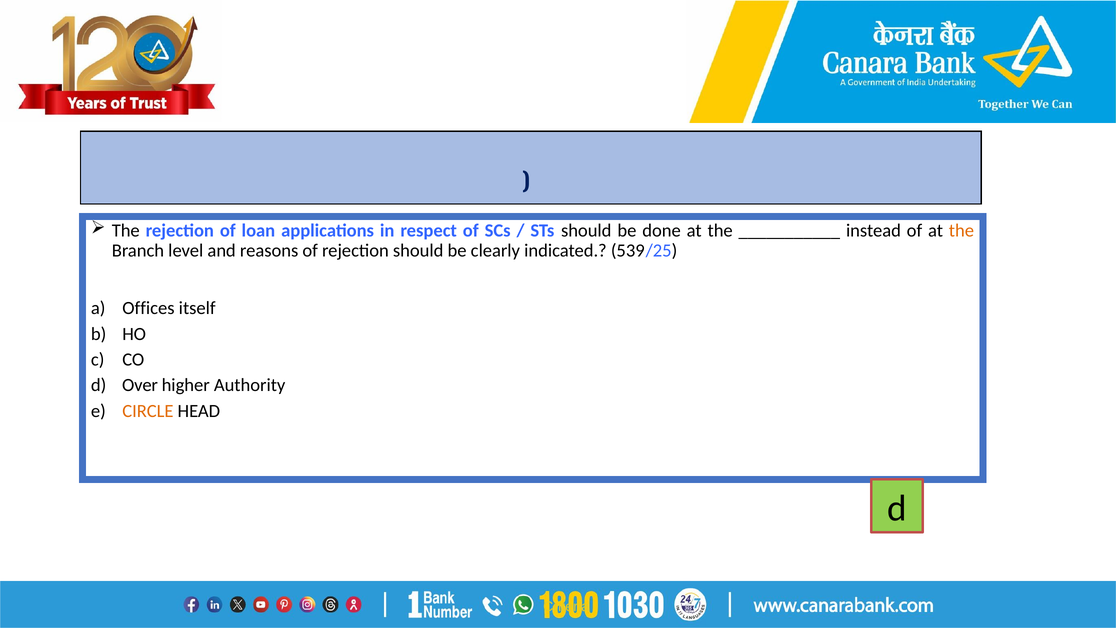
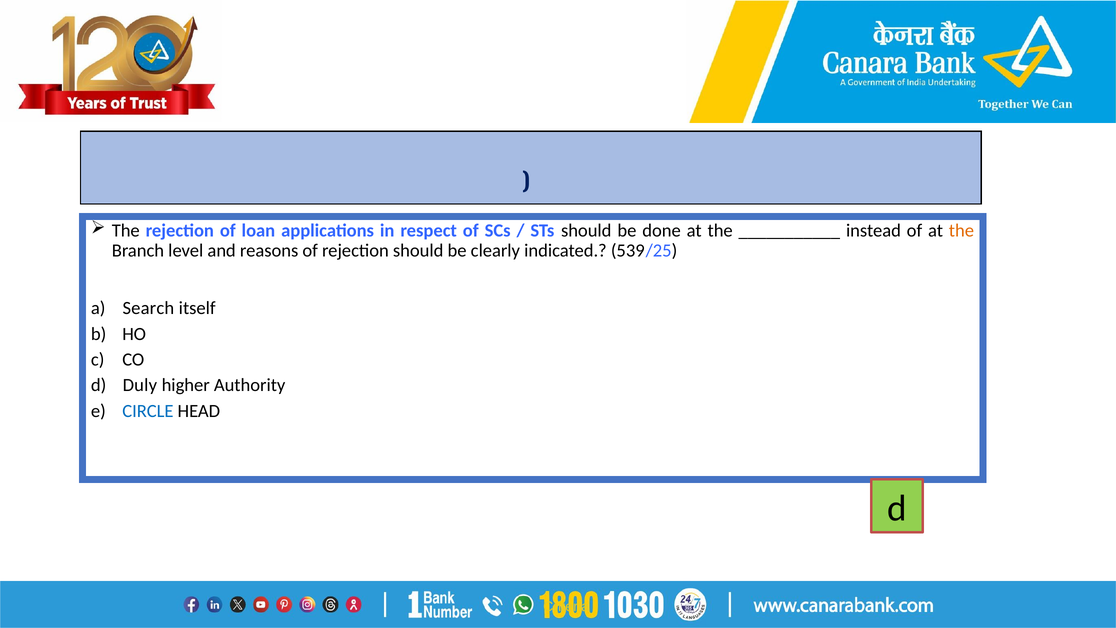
Offices: Offices -> Search
Over: Over -> Duly
CIRCLE colour: orange -> blue
